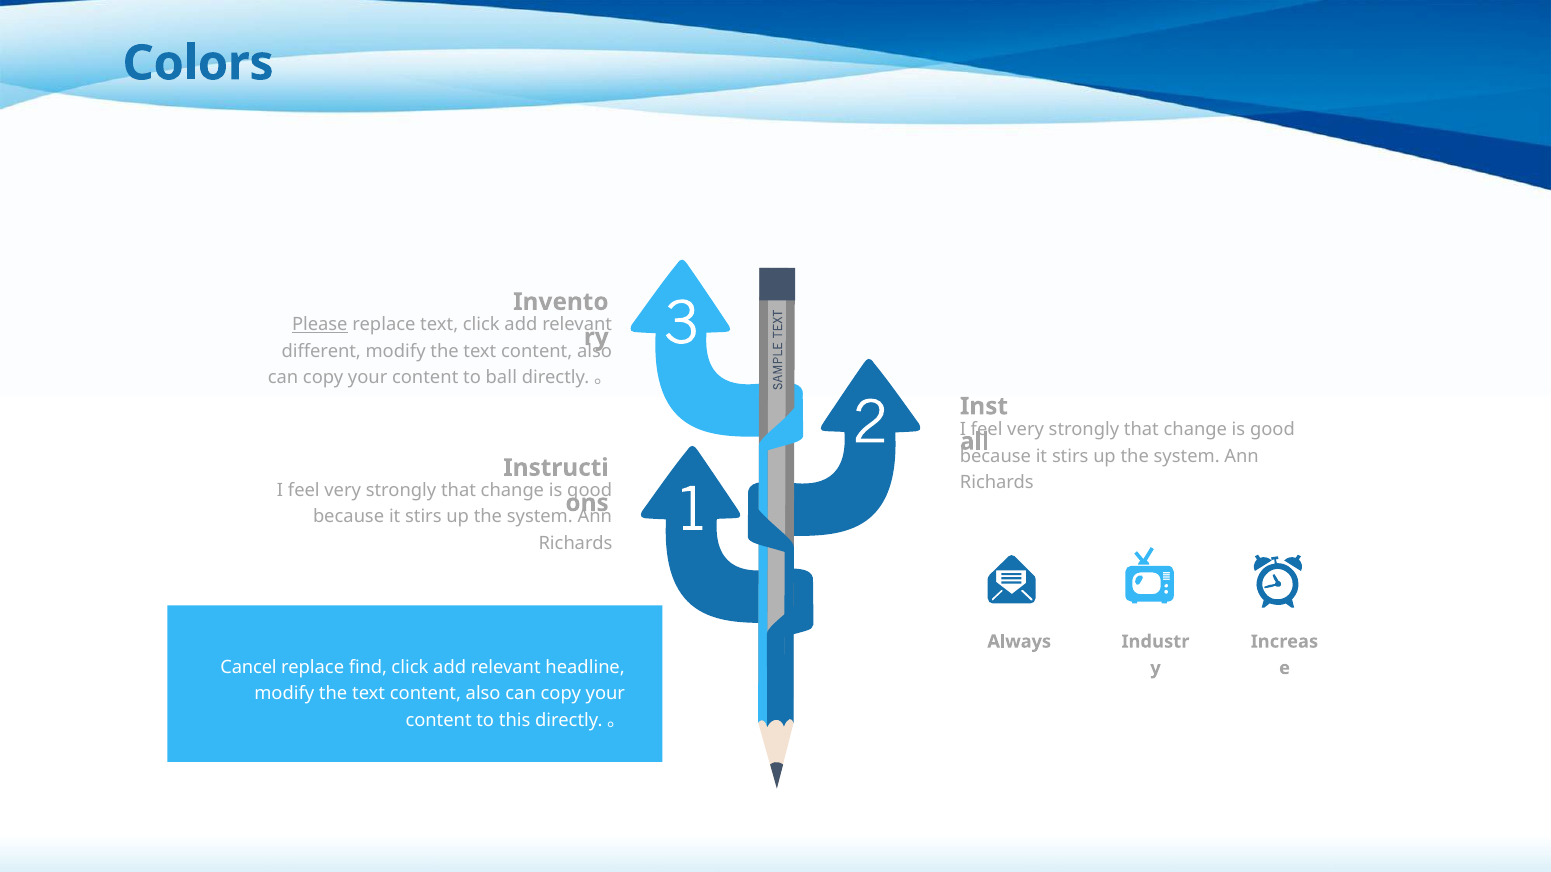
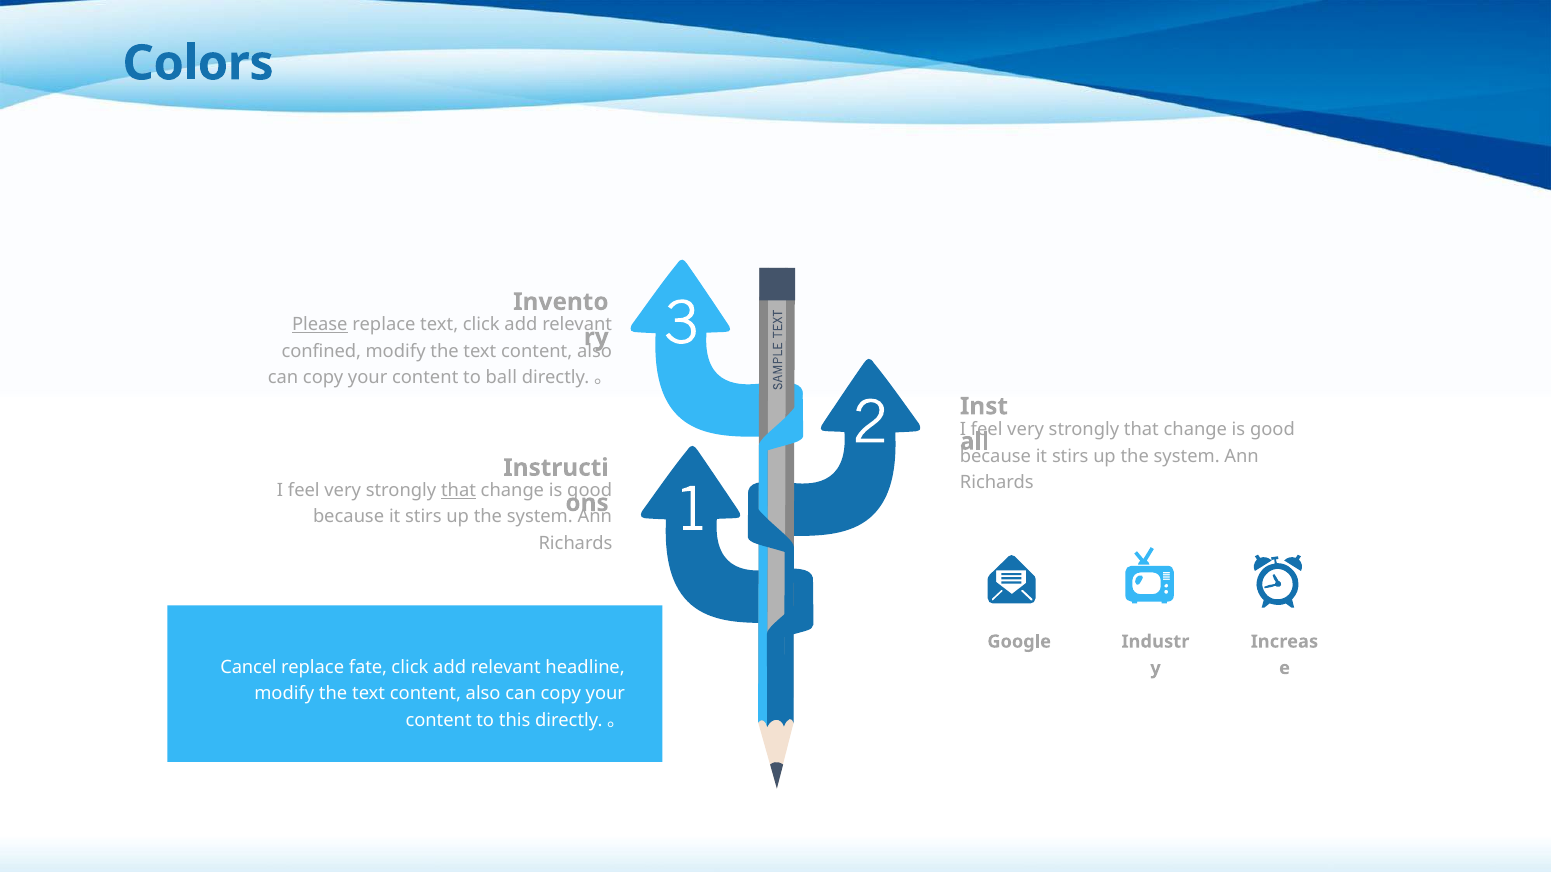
different: different -> confined
that at (459, 491) underline: none -> present
Always: Always -> Google
find: find -> fate
